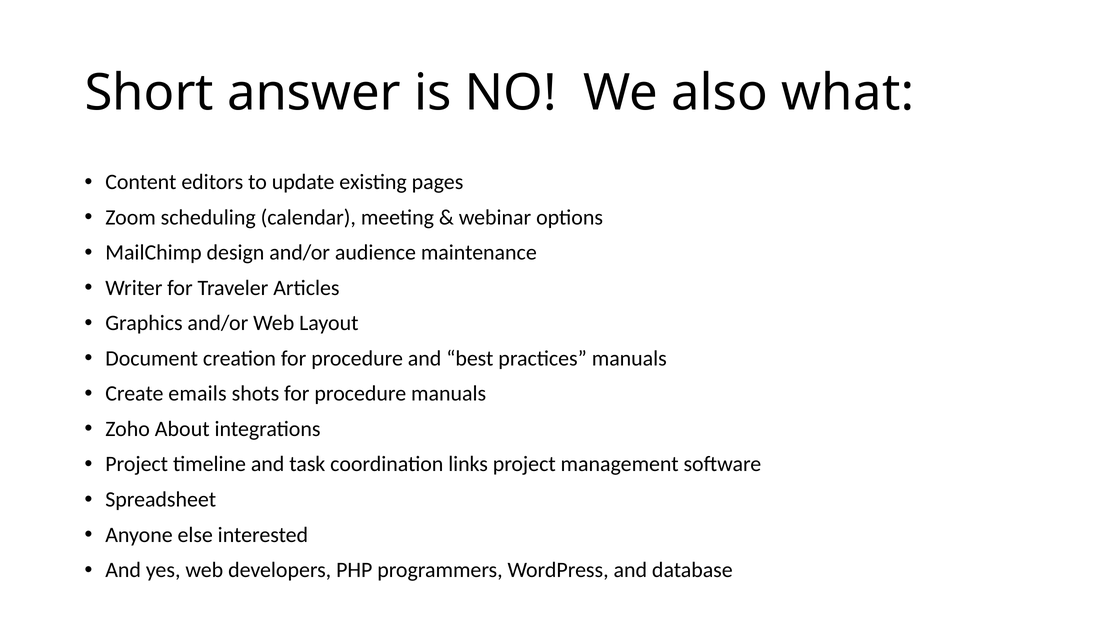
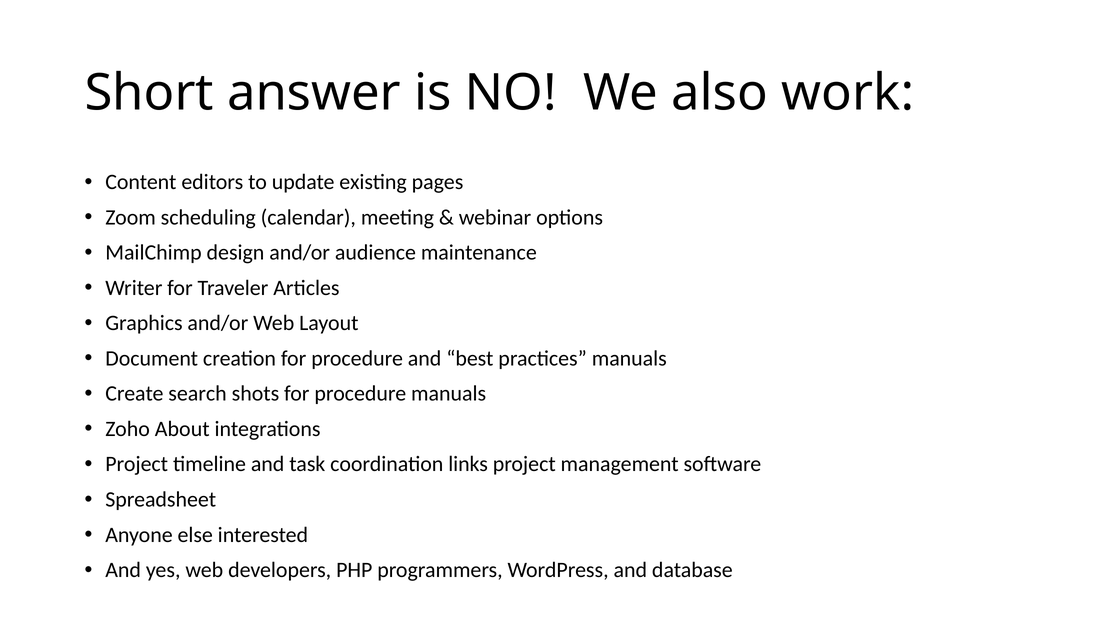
what: what -> work
emails: emails -> search
